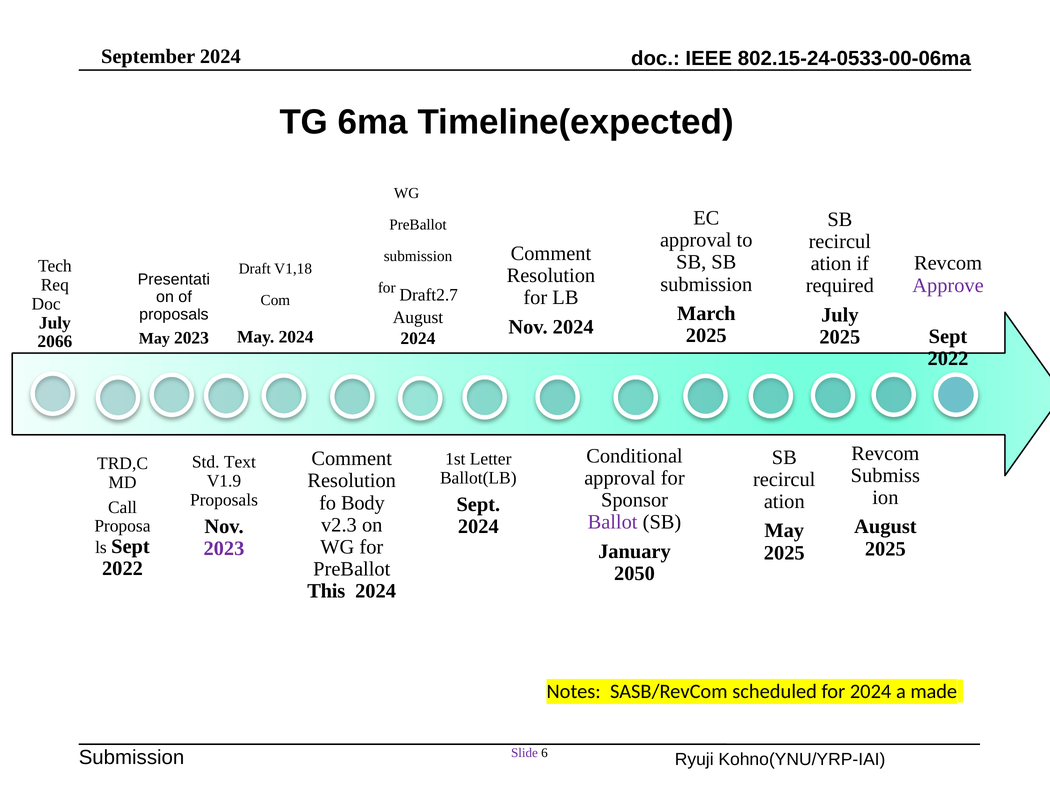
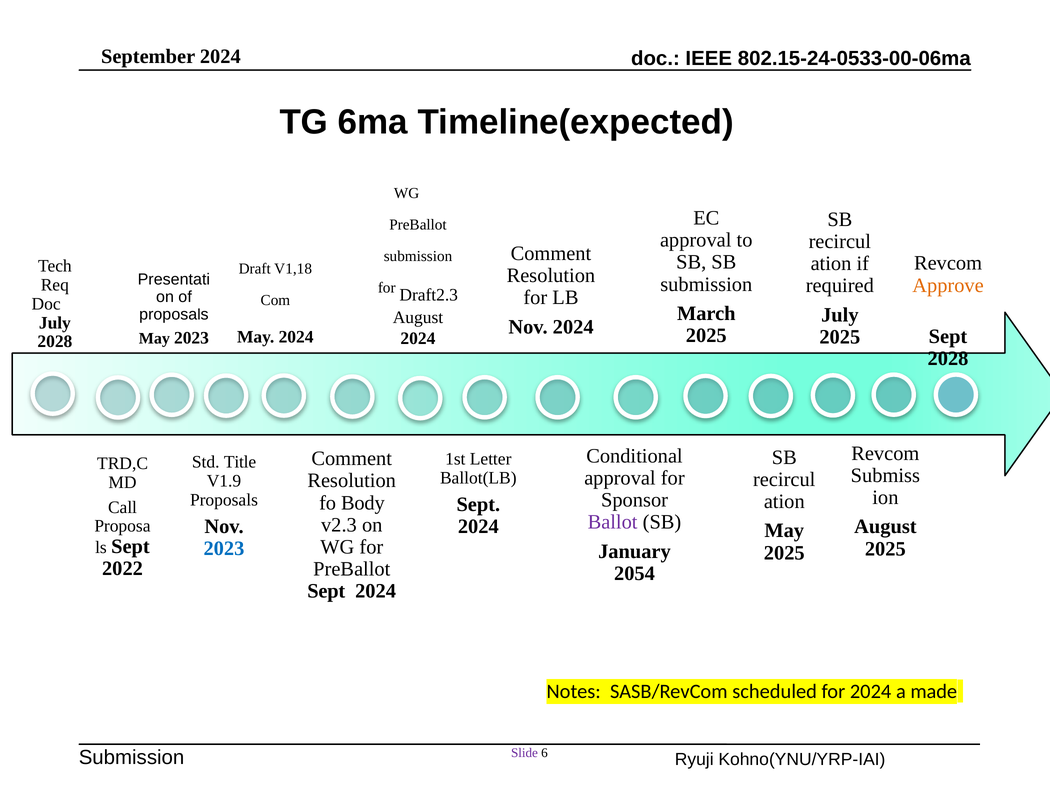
Approve colour: purple -> orange
Draft2.7: Draft2.7 -> Draft2.3
2066 at (55, 341): 2066 -> 2028
2022 at (948, 359): 2022 -> 2028
Text: Text -> Title
2023 at (224, 548) colour: purple -> blue
2050: 2050 -> 2054
This at (326, 591): This -> Sept
